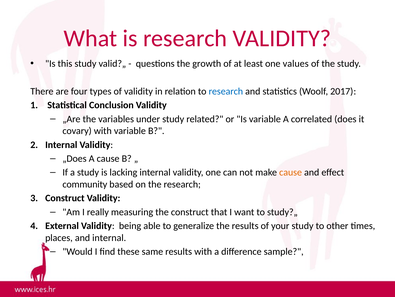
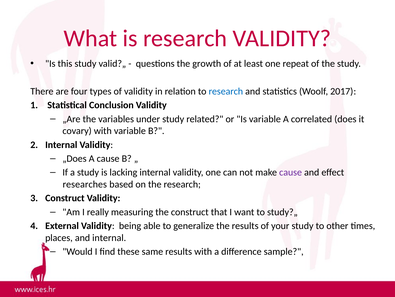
values: values -> repeat
cause at (291, 172) colour: orange -> purple
community: community -> researches
